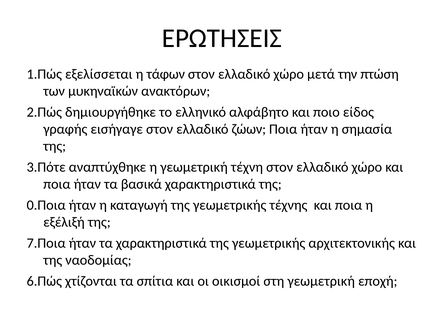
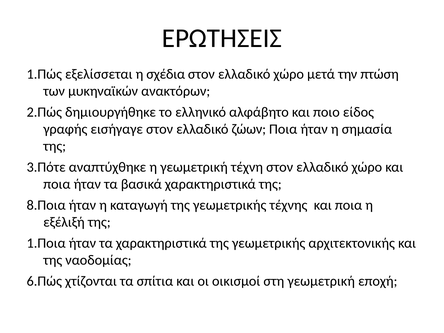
τάφων: τάφων -> σχέδια
0.Ποια: 0.Ποια -> 8.Ποια
7.Ποια: 7.Ποια -> 1.Ποια
